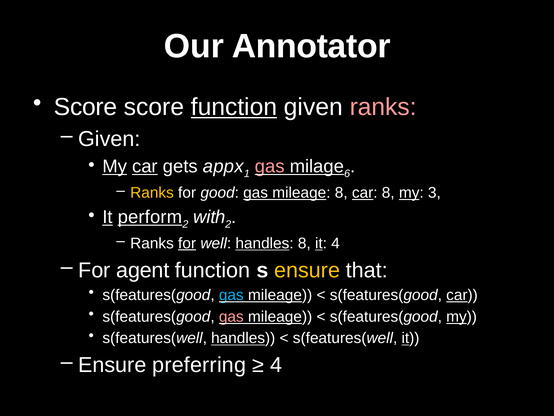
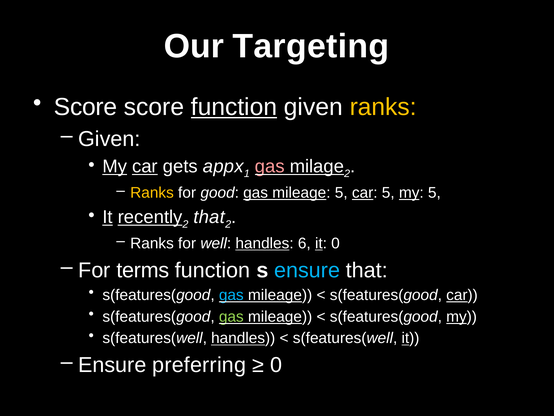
Annotator: Annotator -> Targeting
ranks at (383, 107) colour: pink -> yellow
6 at (347, 173): 6 -> 2
mileage 8: 8 -> 5
car 8: 8 -> 5
my 3: 3 -> 5
perform: perform -> recently
with at (209, 217): with -> that
for at (187, 243) underline: present -> none
handles 8: 8 -> 6
it 4: 4 -> 0
agent: agent -> terms
ensure at (307, 270) colour: yellow -> light blue
gas at (231, 316) colour: pink -> light green
4 at (276, 365): 4 -> 0
